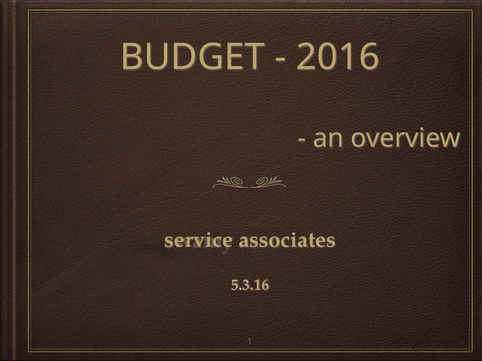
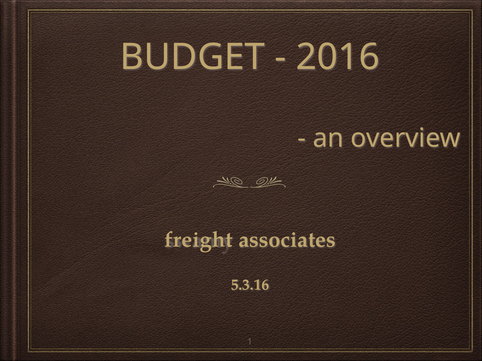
service: service -> freight
